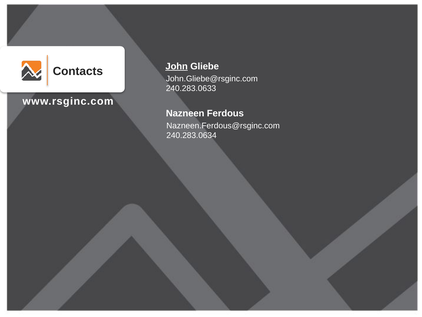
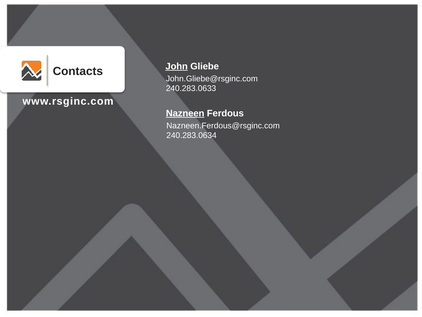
Nazneen underline: none -> present
